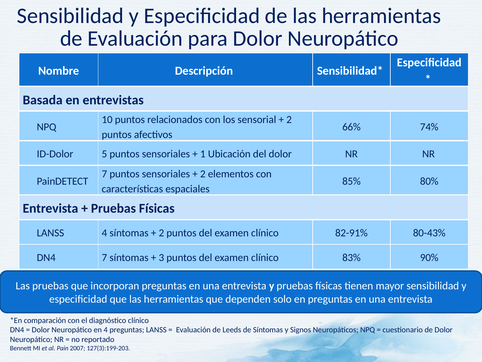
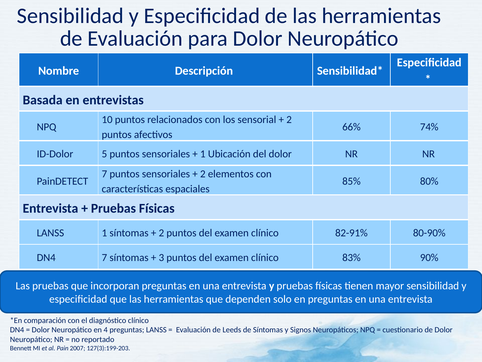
LANSS 4: 4 -> 1
80-43%: 80-43% -> 80-90%
